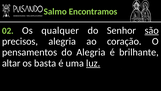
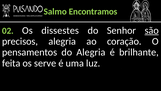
qualquer: qualquer -> dissestes
altar: altar -> feita
basta: basta -> serve
luz underline: present -> none
